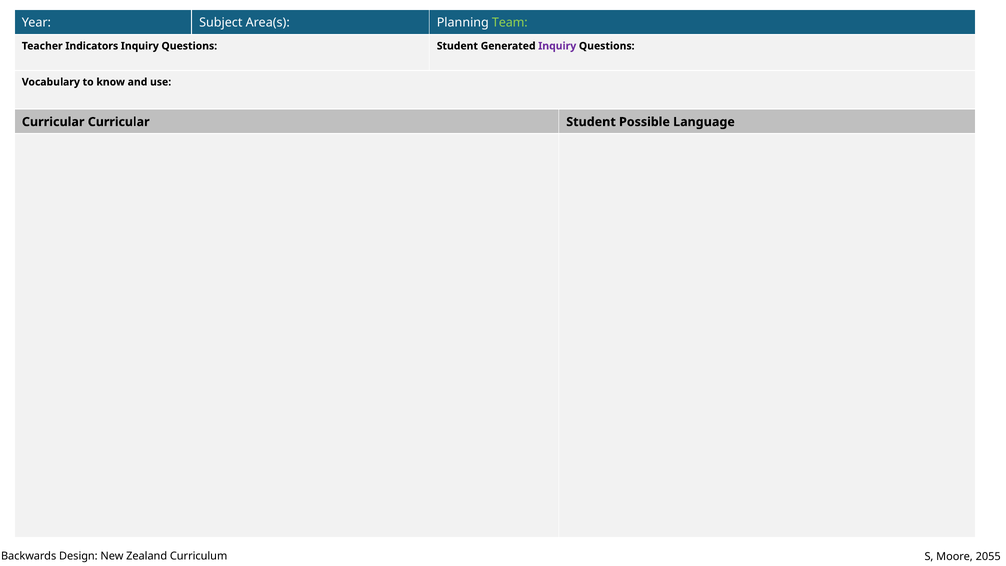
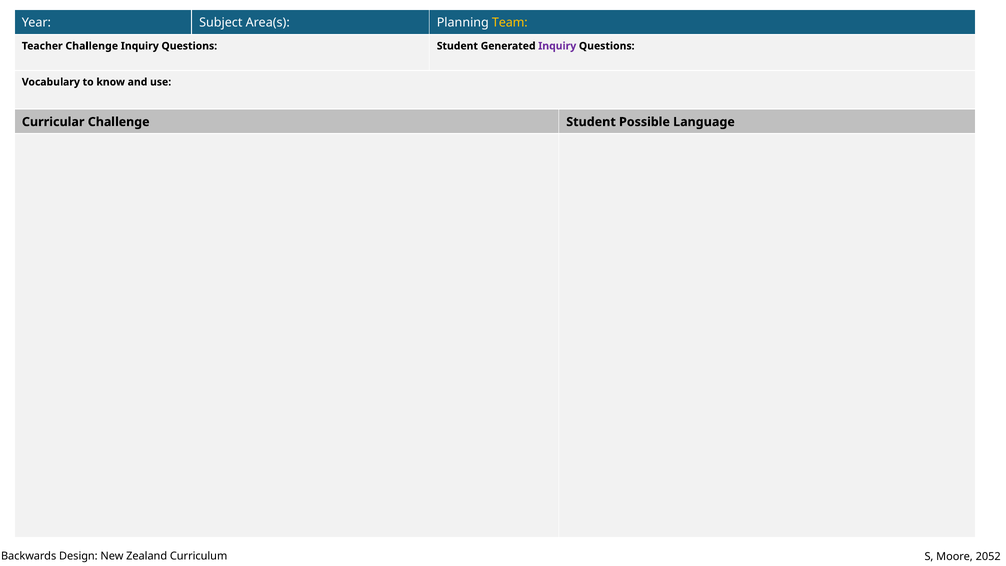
Team colour: light green -> yellow
Teacher Indicators: Indicators -> Challenge
Curricular Curricular: Curricular -> Challenge
2055: 2055 -> 2052
